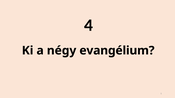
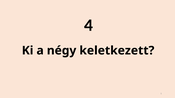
evangélium: evangélium -> keletkezett
